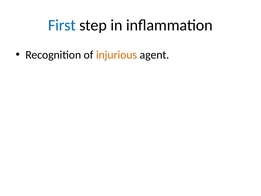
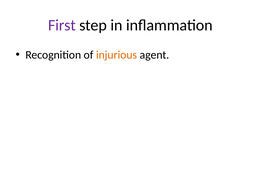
First colour: blue -> purple
